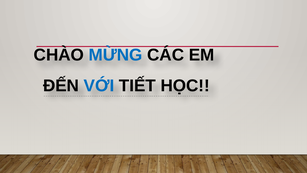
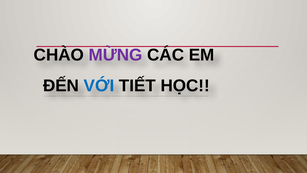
MỪNG colour: blue -> purple
